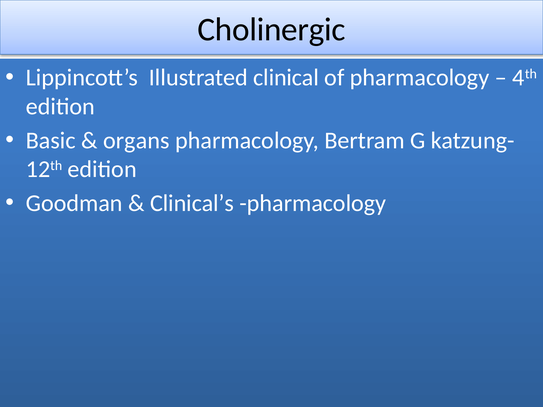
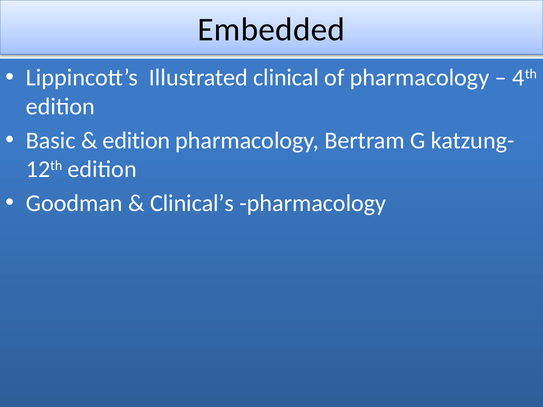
Cholinergic: Cholinergic -> Embedded
organs at (136, 140): organs -> edition
